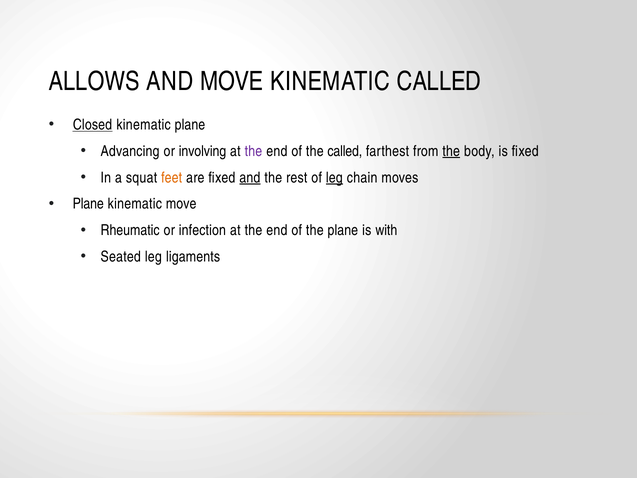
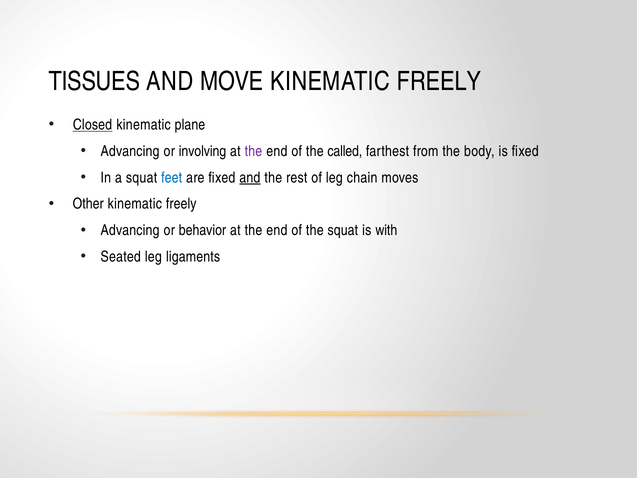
ALLOWS: ALLOWS -> TISSUES
CALLED at (439, 81): CALLED -> FREELY
the at (451, 151) underline: present -> none
feet colour: orange -> blue
leg at (334, 178) underline: present -> none
Plane at (88, 204): Plane -> Other
move at (181, 204): move -> freely
Rheumatic at (130, 230): Rheumatic -> Advancing
infection: infection -> behavior
the plane: plane -> squat
